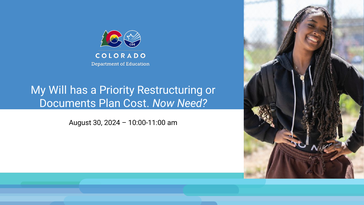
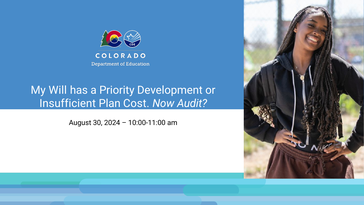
Restructuring: Restructuring -> Development
Documents: Documents -> Insufficient
Need: Need -> Audit
